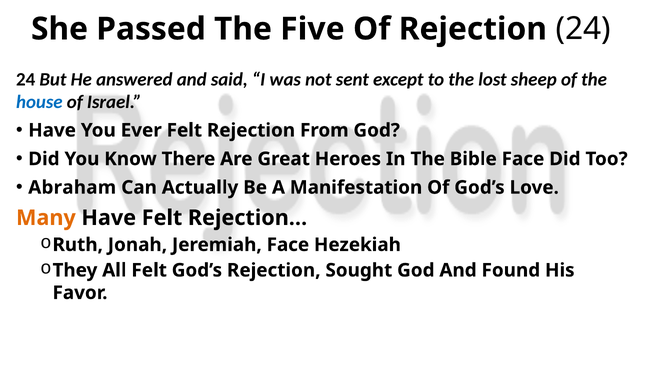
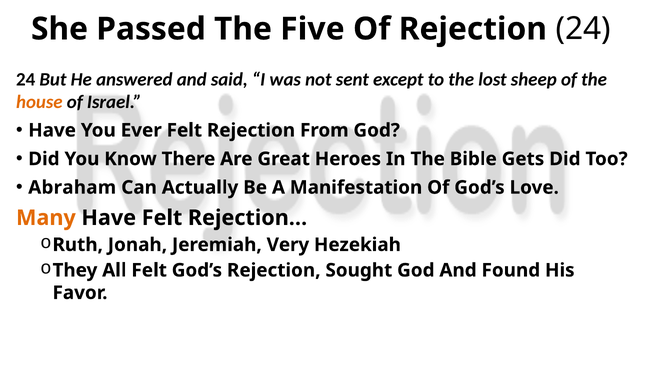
house colour: blue -> orange
Bible Face: Face -> Gets
Jeremiah Face: Face -> Very
